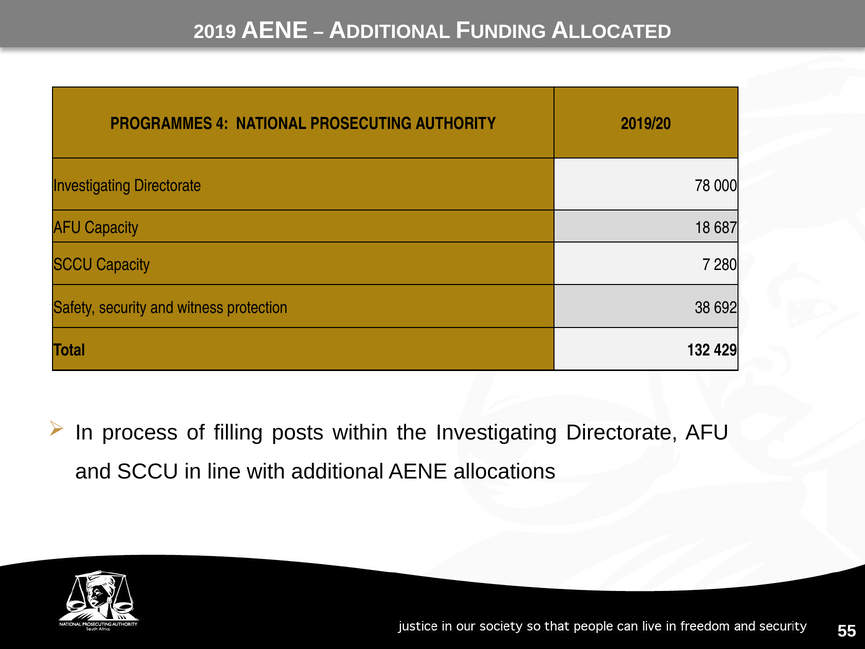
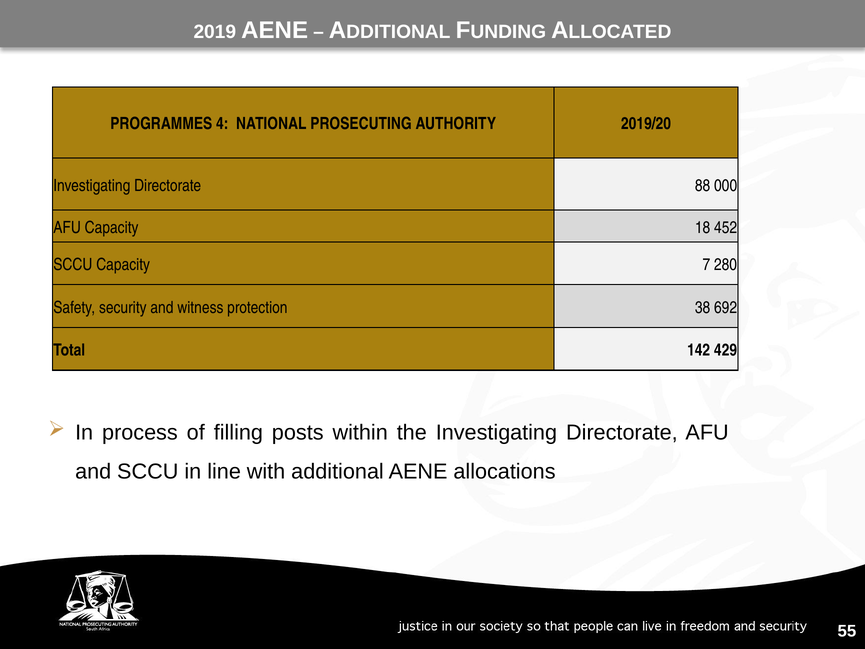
78: 78 -> 88
687: 687 -> 452
132: 132 -> 142
